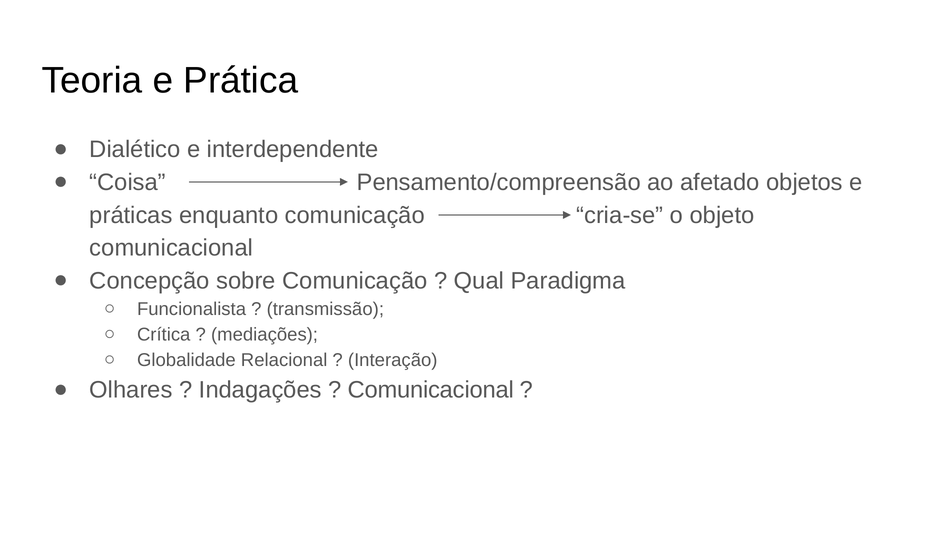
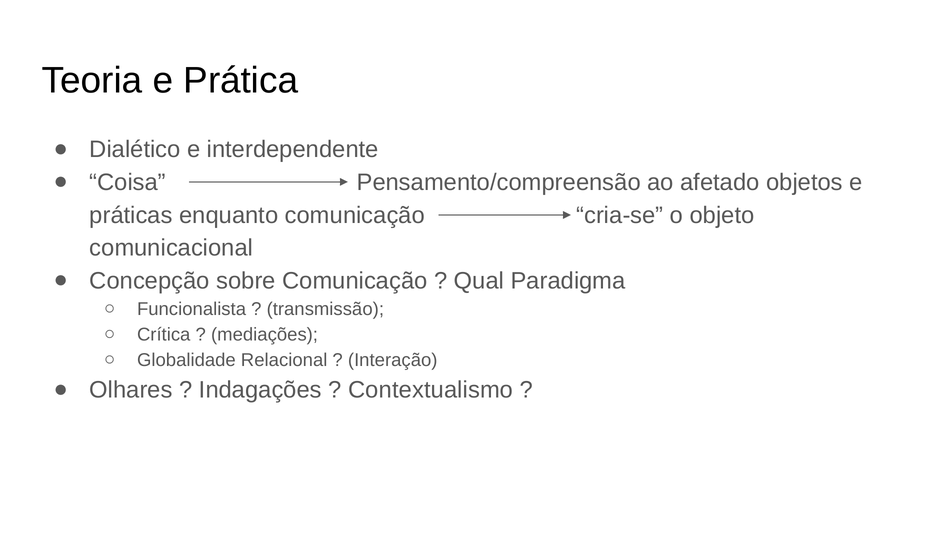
Comunicacional at (431, 390): Comunicacional -> Contextualismo
